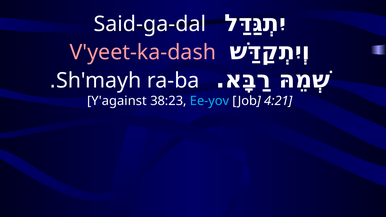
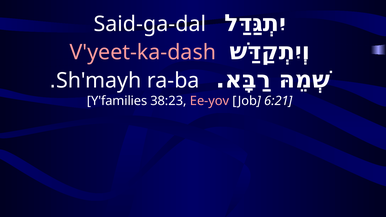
Y'against: Y'against -> Y'families
Ee-yov colour: light blue -> pink
4:21: 4:21 -> 6:21
